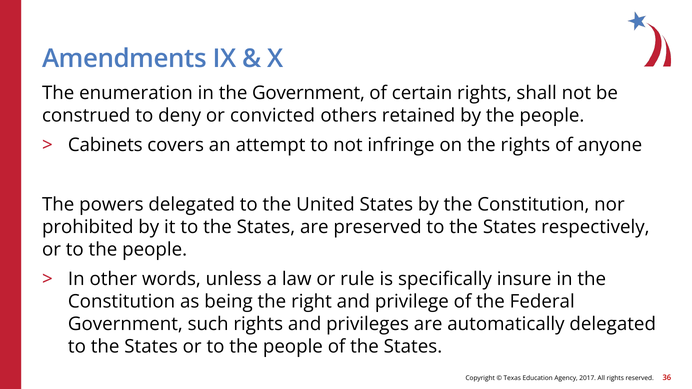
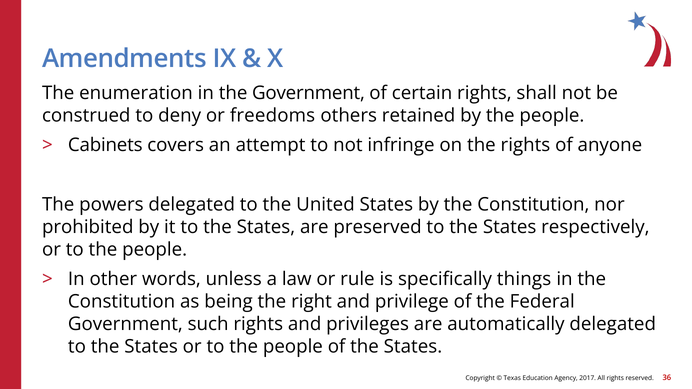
convicted: convicted -> freedoms
insure: insure -> things
